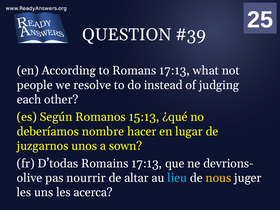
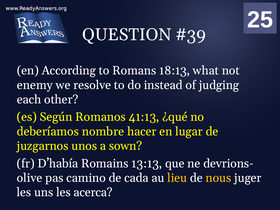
Romans 17:13: 17:13 -> 18:13
people: people -> enemy
15:13: 15:13 -> 41:13
D’todas: D’todas -> D’había
Romains 17:13: 17:13 -> 13:13
nourrir: nourrir -> camino
altar: altar -> cada
lieu colour: light blue -> yellow
